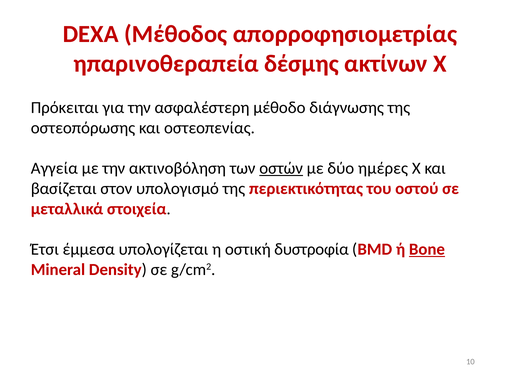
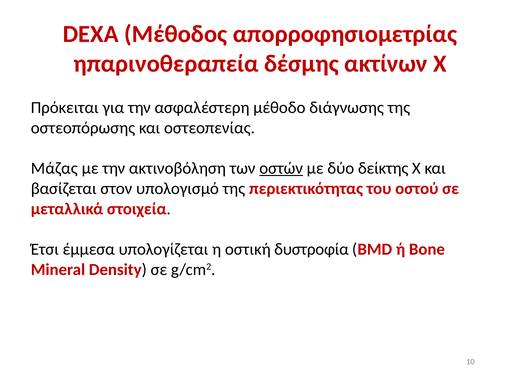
Αγγεία: Αγγεία -> Μάζας
ημέρες: ημέρες -> δείκτης
Bone underline: present -> none
